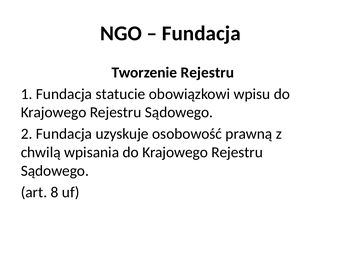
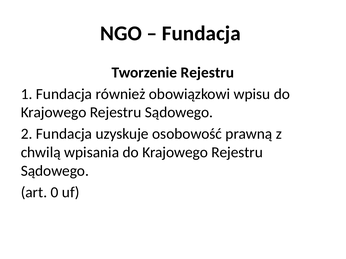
statucie: statucie -> również
8: 8 -> 0
